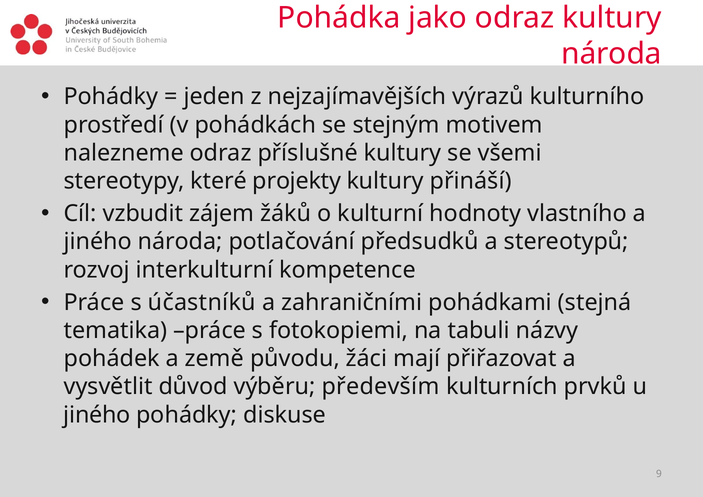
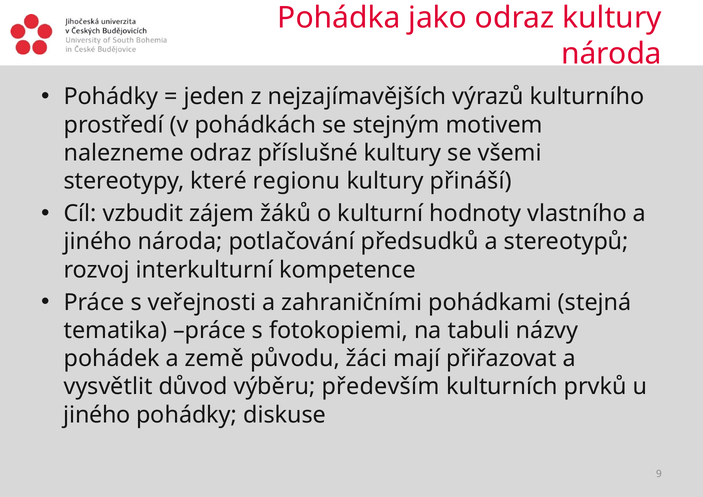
projekty: projekty -> regionu
účastníků: účastníků -> veřejnosti
